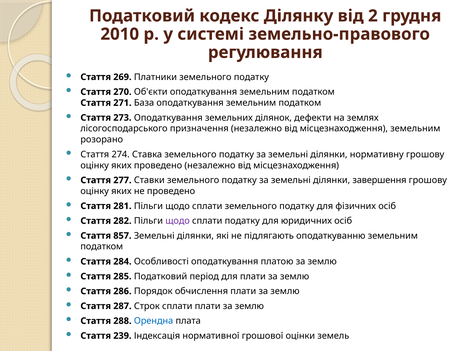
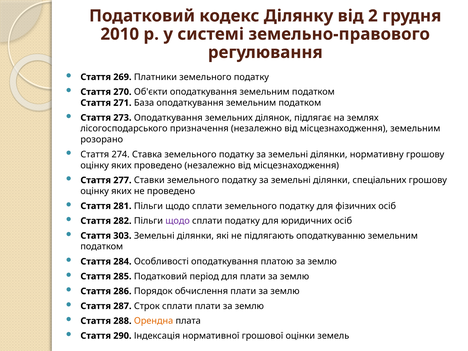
дефекти: дефекти -> підлягає
завершення: завершення -> спеціальних
857: 857 -> 303
Орендна colour: blue -> orange
239: 239 -> 290
